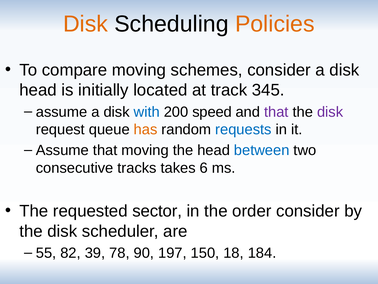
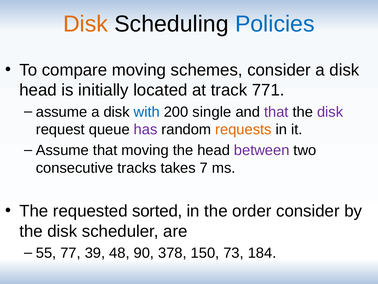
Policies colour: orange -> blue
345: 345 -> 771
speed: speed -> single
has colour: orange -> purple
requests colour: blue -> orange
between colour: blue -> purple
6: 6 -> 7
sector: sector -> sorted
82: 82 -> 77
78: 78 -> 48
197: 197 -> 378
18: 18 -> 73
